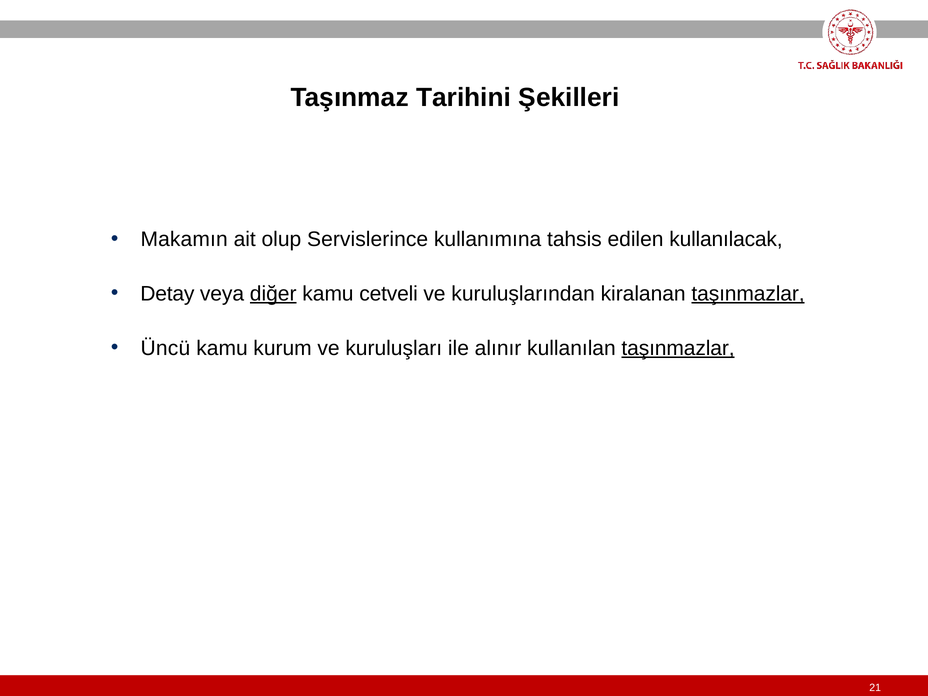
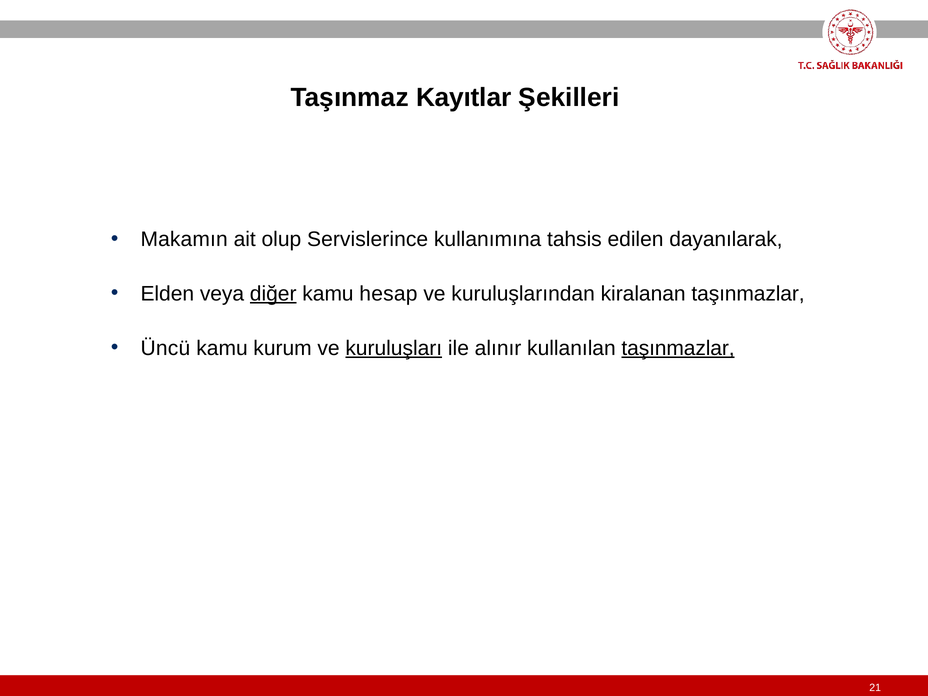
Tarihini: Tarihini -> Kayıtlar
kullanılacak: kullanılacak -> dayanılarak
Detay: Detay -> Elden
cetveli: cetveli -> hesap
taşınmazlar at (748, 294) underline: present -> none
kuruluşları underline: none -> present
